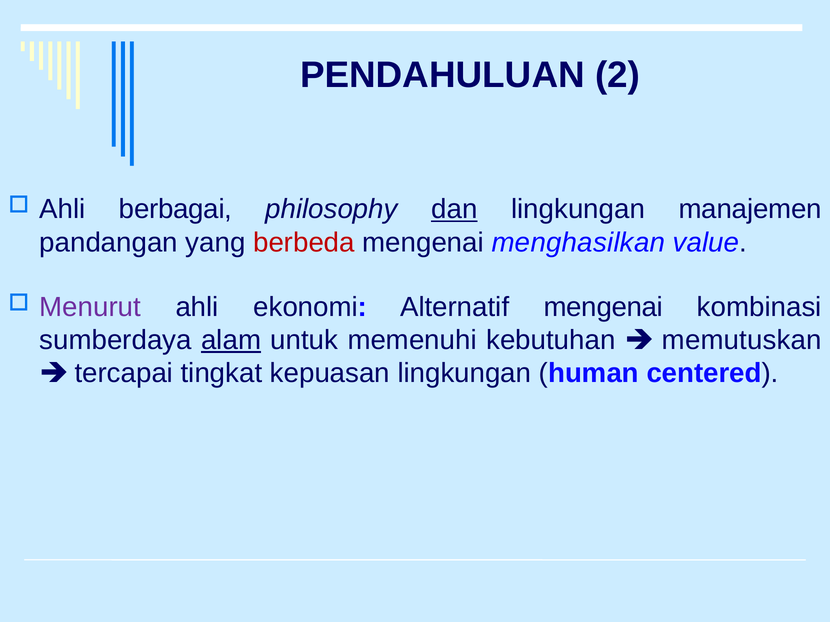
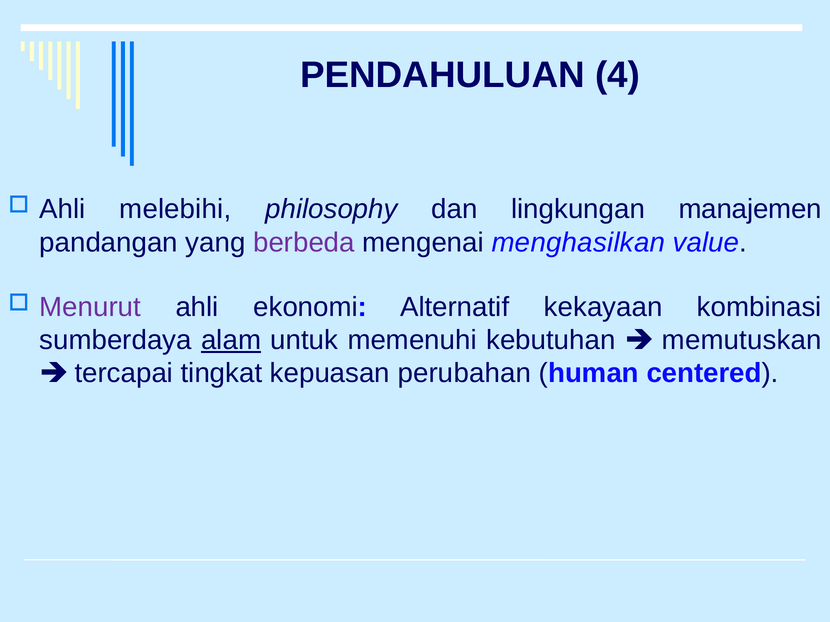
2: 2 -> 4
berbagai: berbagai -> melebihi
dan underline: present -> none
berbeda colour: red -> purple
Alternatif mengenai: mengenai -> kekayaan
kepuasan lingkungan: lingkungan -> perubahan
